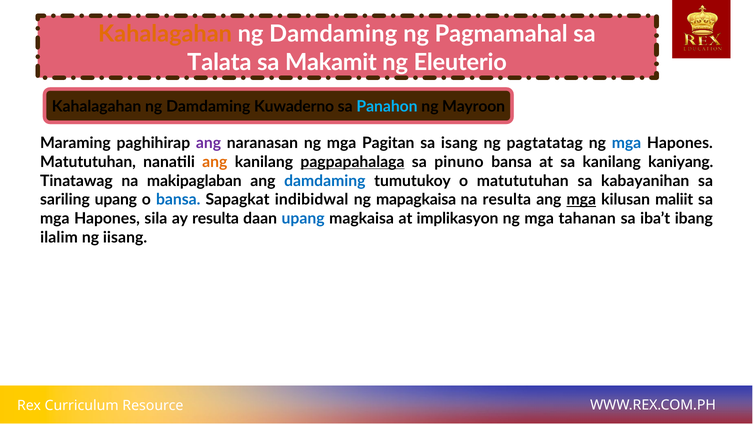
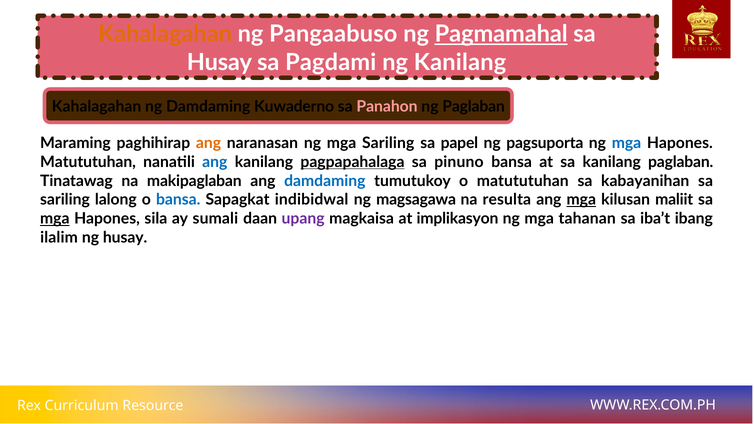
Damdaming at (333, 34): Damdaming -> Pangaabuso
Pagmamahal underline: none -> present
Talata at (219, 62): Talata -> Husay
Makamit: Makamit -> Pagdami
ng Eleuterio: Eleuterio -> Kanilang
Panahon colour: light blue -> pink
ng Mayroon: Mayroon -> Paglaban
ang at (208, 143) colour: purple -> orange
mga Pagitan: Pagitan -> Sariling
isang: isang -> papel
pagtatatag: pagtatatag -> pagsuporta
ang at (215, 162) colour: orange -> blue
kanilang kaniyang: kaniyang -> paglaban
sariling upang: upang -> lalong
mapagkaisa: mapagkaisa -> magsagawa
mga at (55, 219) underline: none -> present
ay resulta: resulta -> sumali
upang at (303, 219) colour: blue -> purple
ng iisang: iisang -> husay
